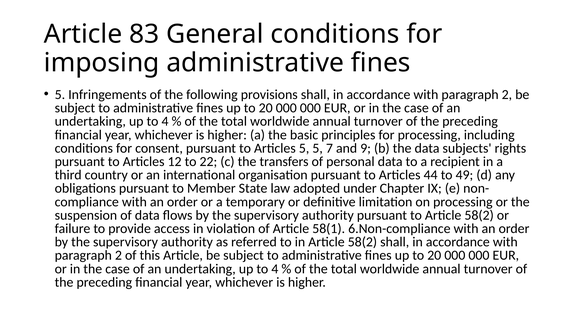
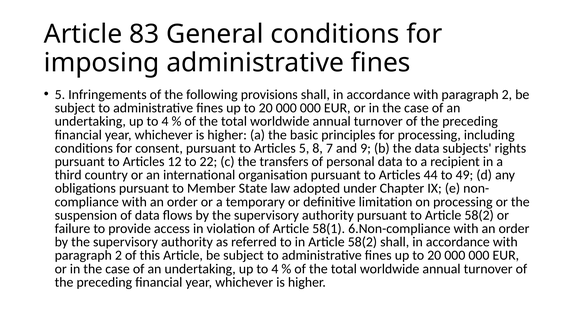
5 5: 5 -> 8
